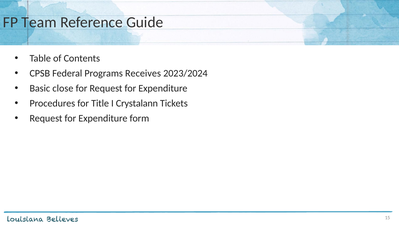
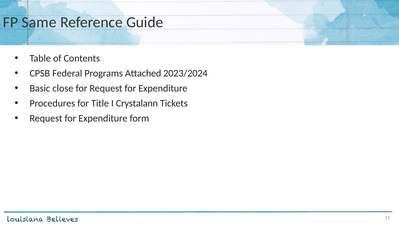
Team: Team -> Same
Receives: Receives -> Attached
